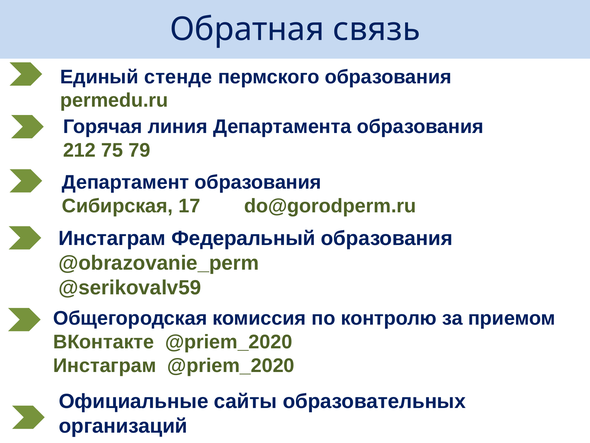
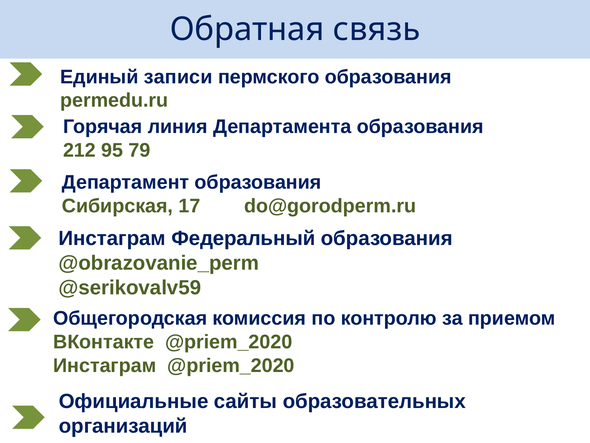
стенде: стенде -> записи
75: 75 -> 95
